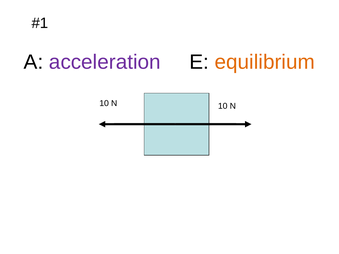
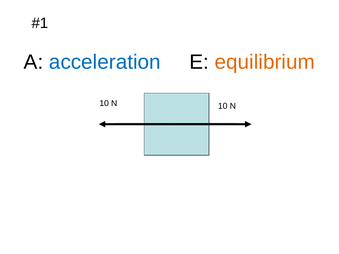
acceleration colour: purple -> blue
